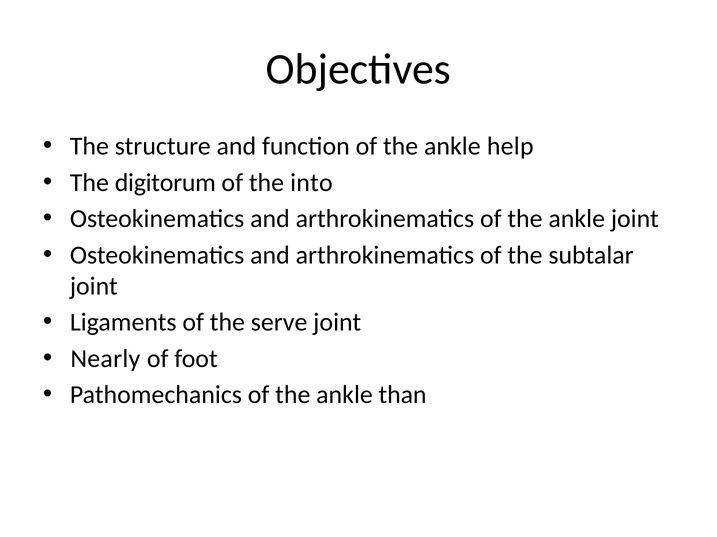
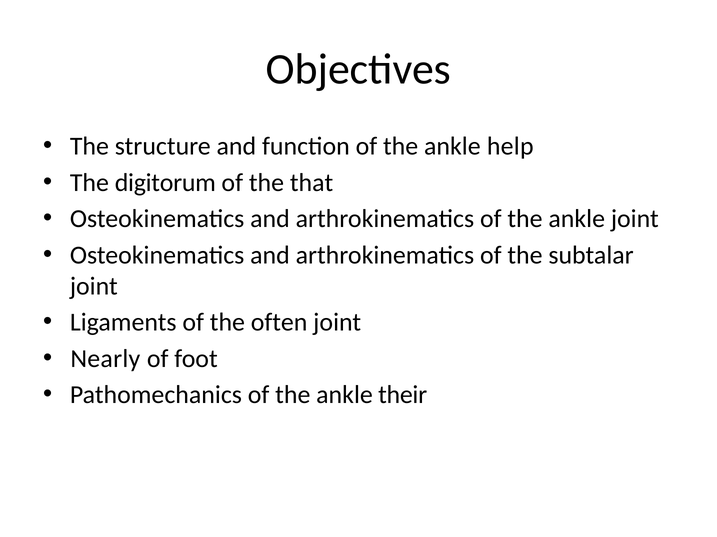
into: into -> that
serve: serve -> often
than: than -> their
